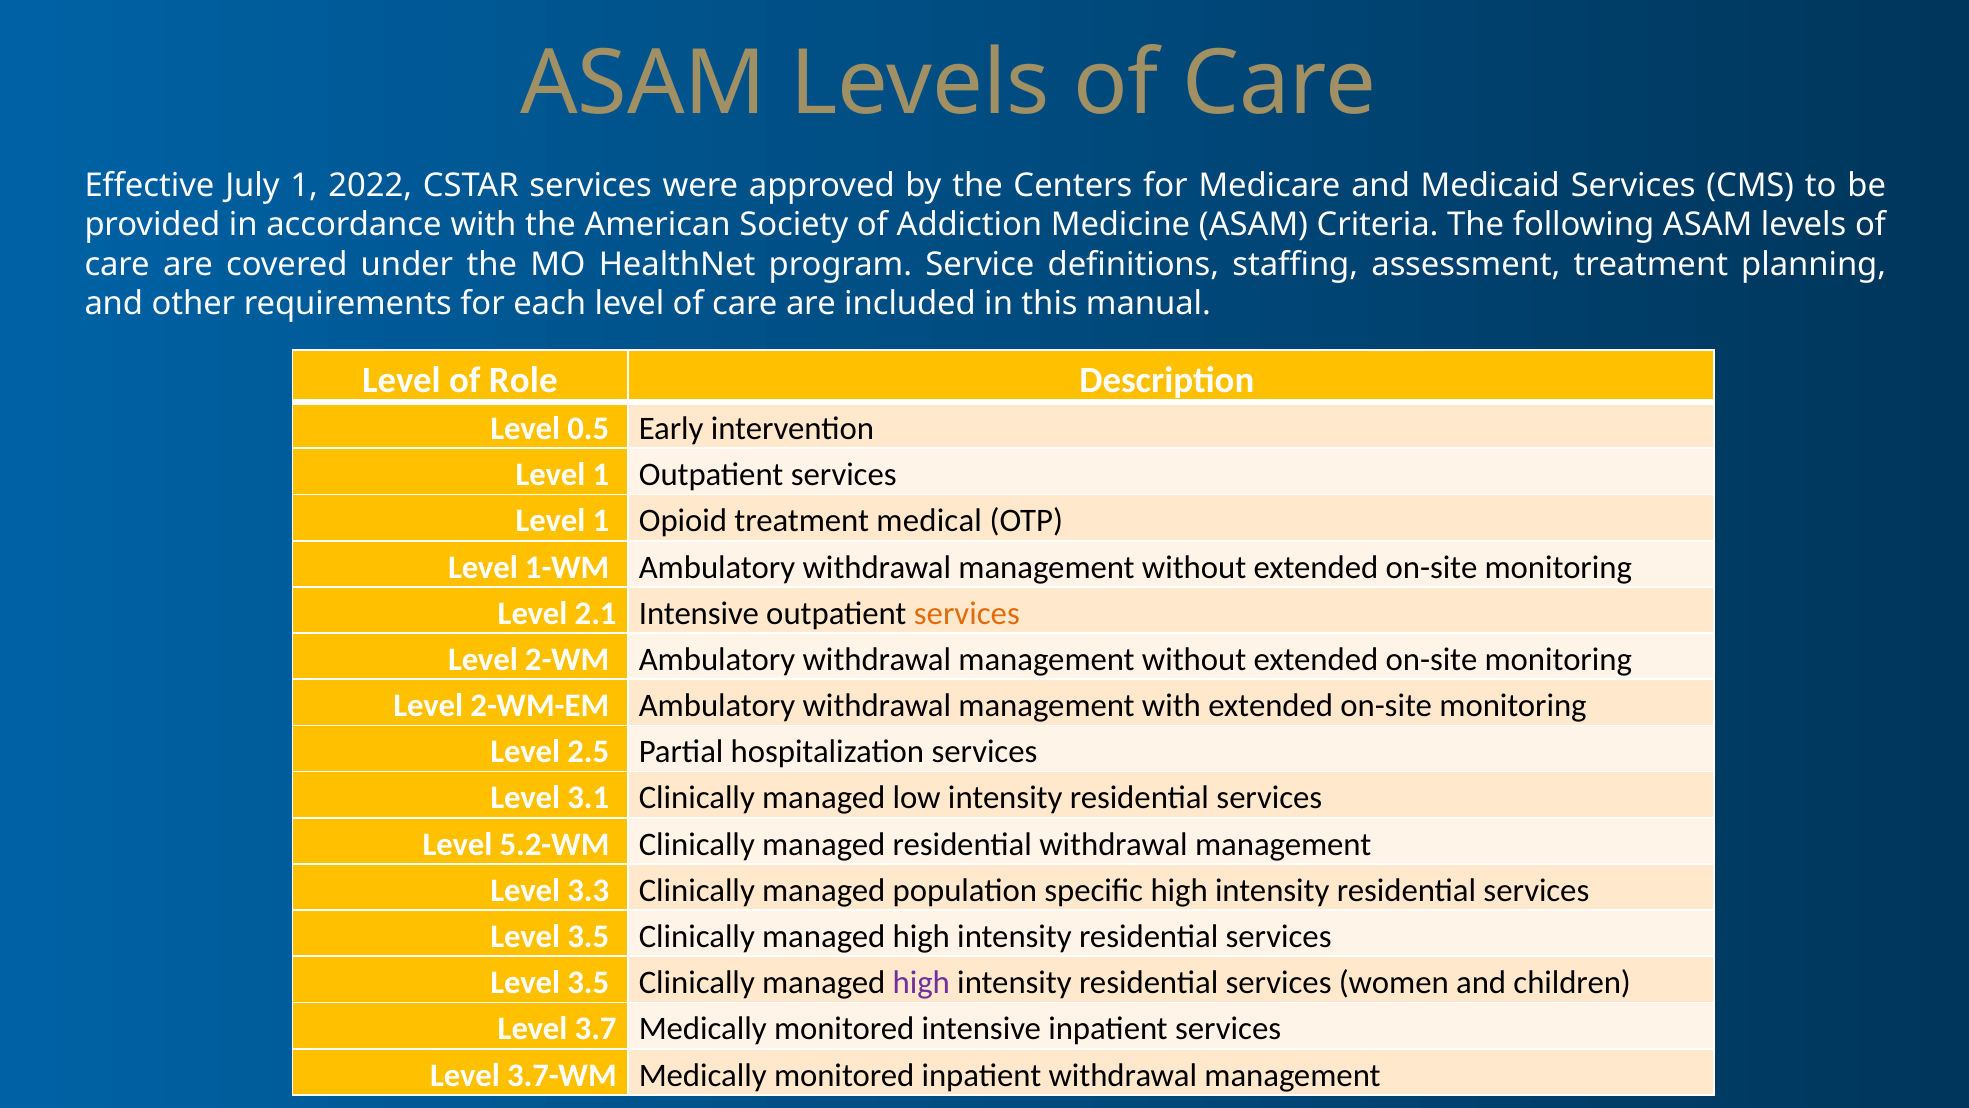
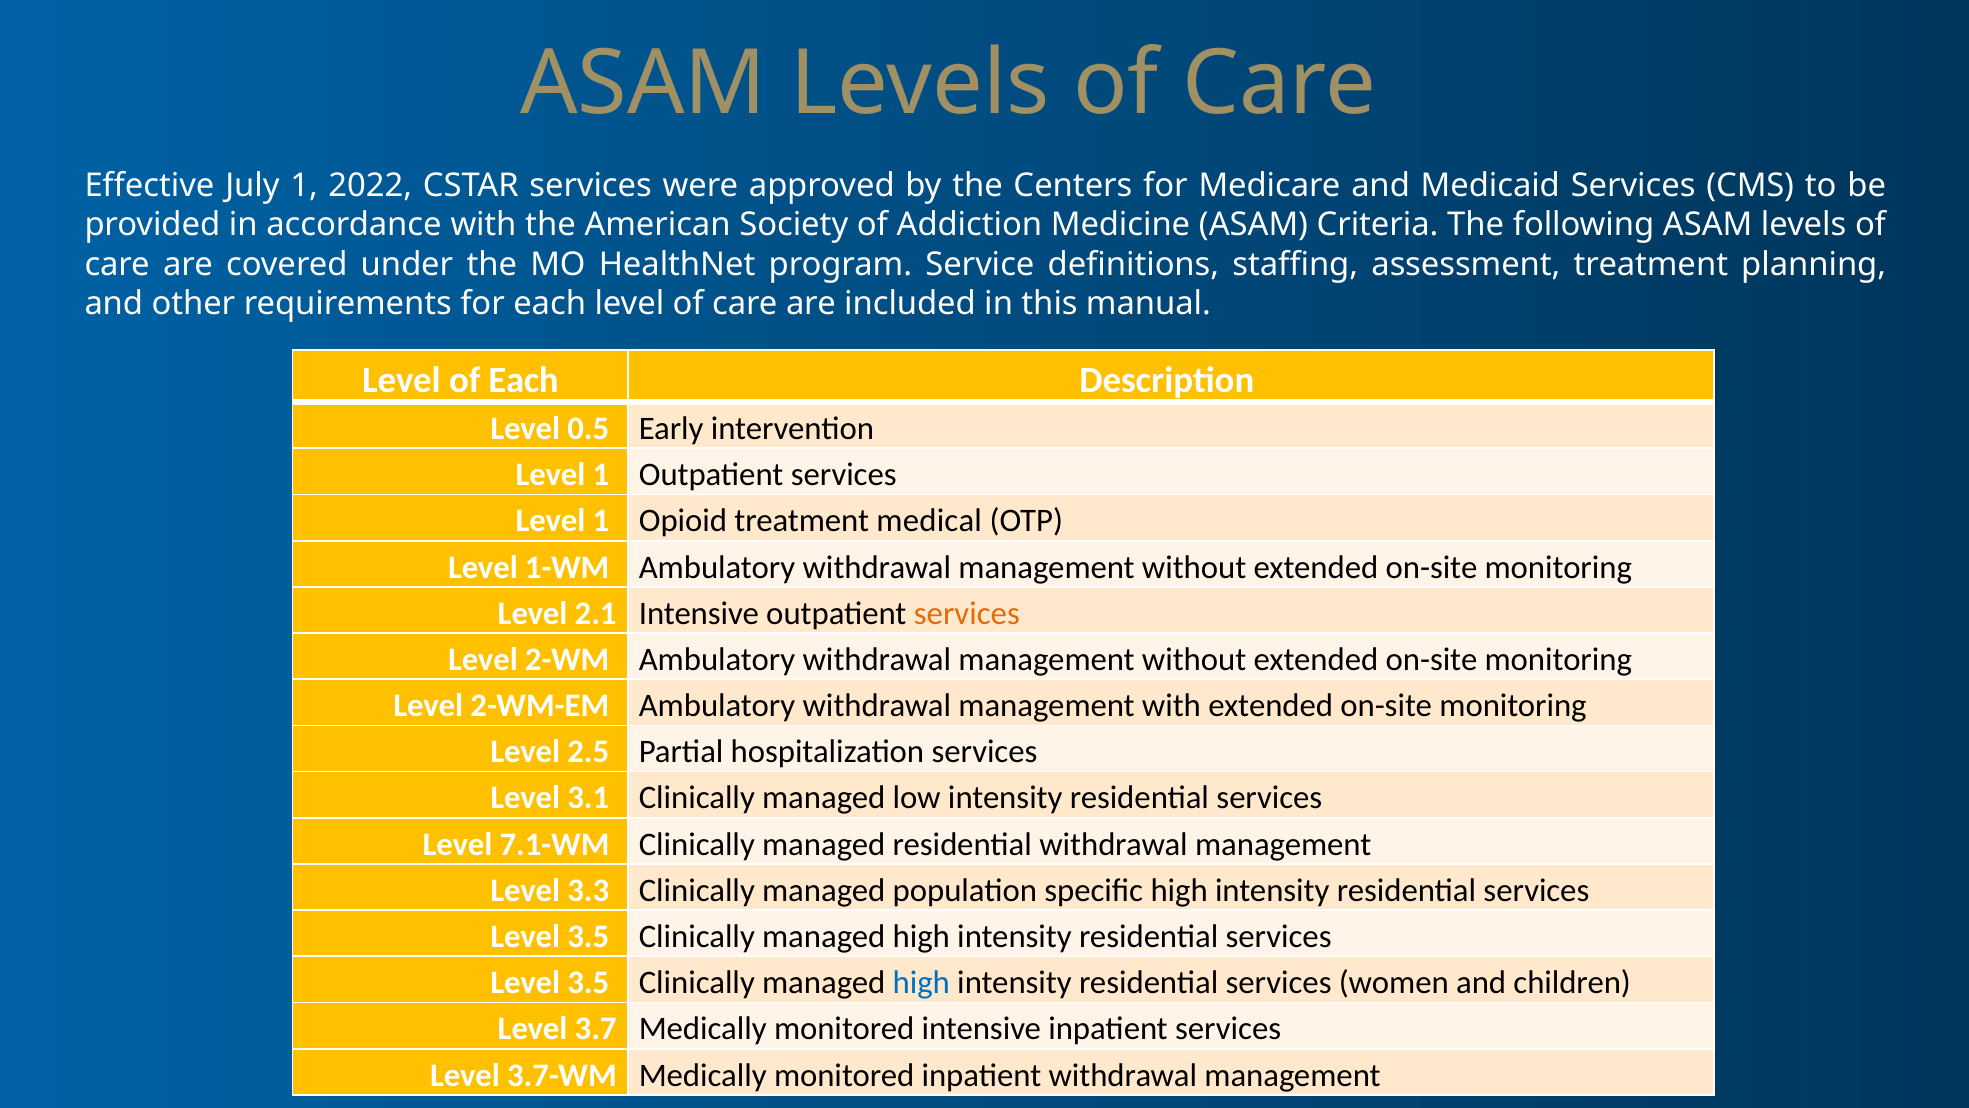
of Role: Role -> Each
5.2-WM: 5.2-WM -> 7.1-WM
high at (921, 982) colour: purple -> blue
